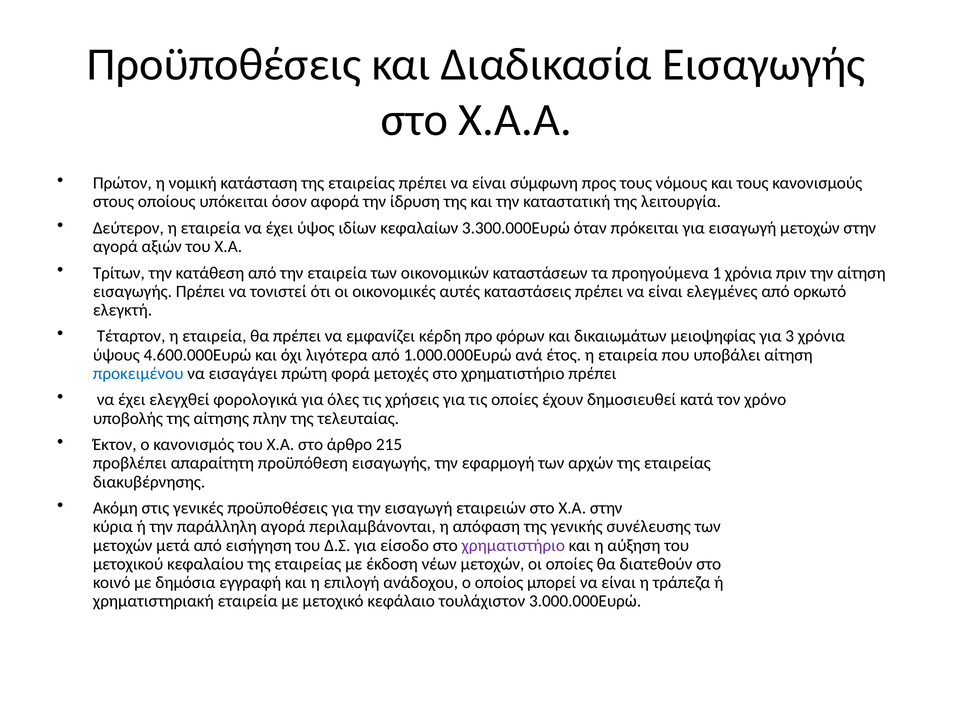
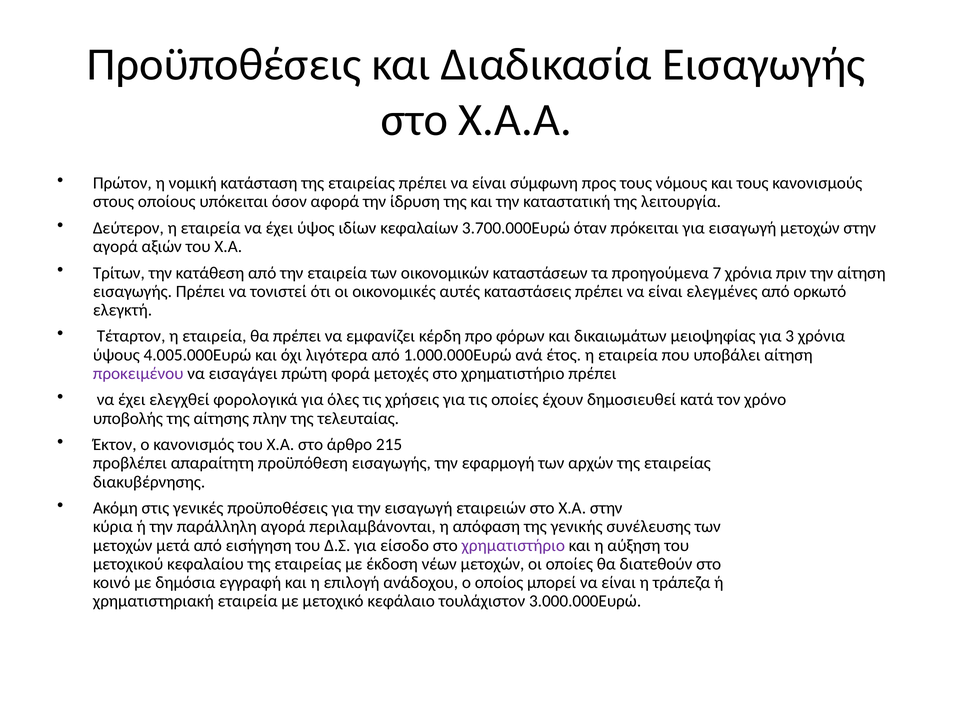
3.300.000Ευρώ: 3.300.000Ευρώ -> 3.700.000Ευρώ
1: 1 -> 7
4.600.000Ευρώ: 4.600.000Ευρώ -> 4.005.000Ευρώ
προκειμένου colour: blue -> purple
